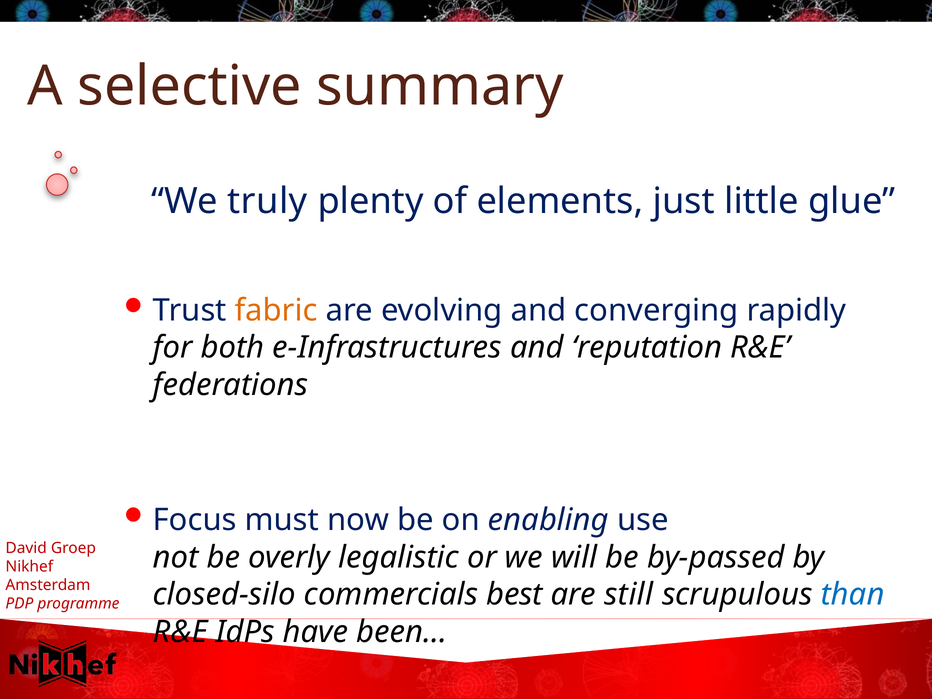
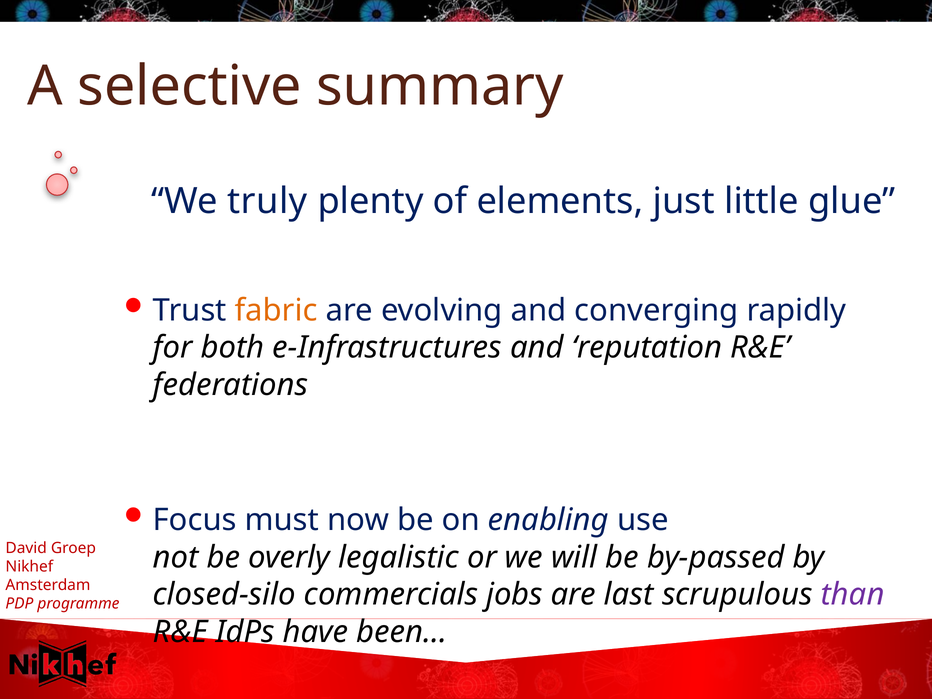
best: best -> jobs
still: still -> last
than colour: blue -> purple
